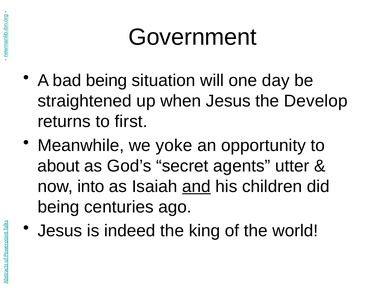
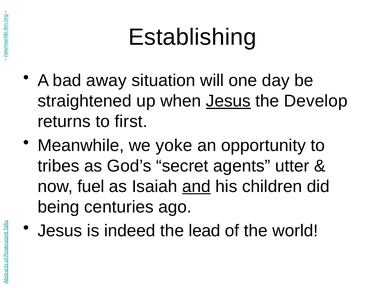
Government: Government -> Establishing
bad being: being -> away
Jesus at (228, 101) underline: none -> present
about: about -> tribes
into: into -> fuel
king: king -> lead
